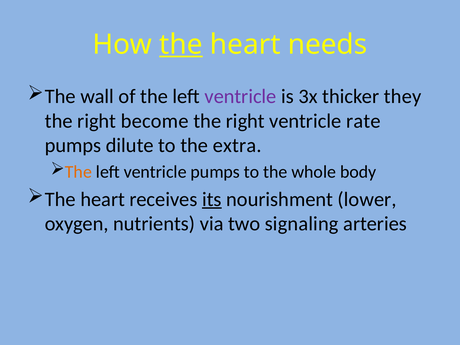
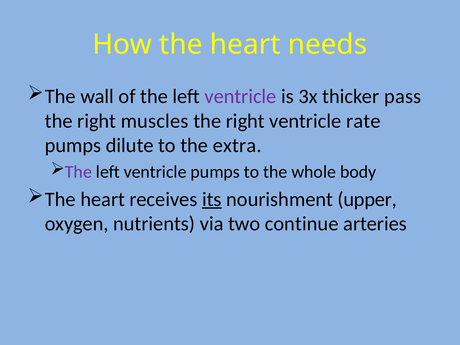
the at (181, 45) underline: present -> none
they: they -> pass
become: become -> muscles
The at (78, 172) colour: orange -> purple
lower: lower -> upper
signaling: signaling -> continue
